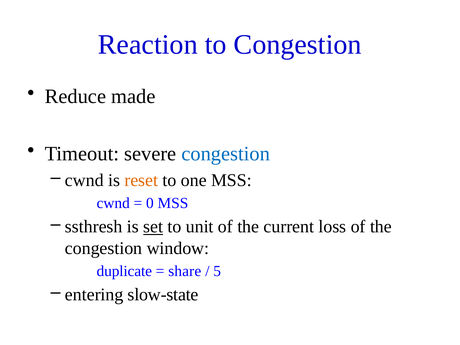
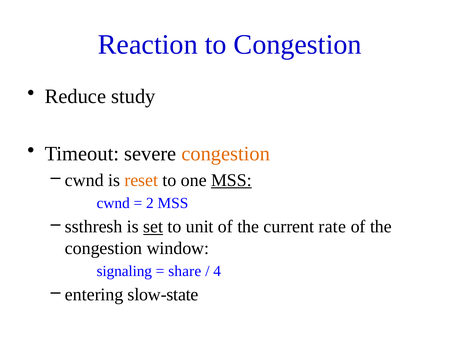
made: made -> study
congestion at (226, 154) colour: blue -> orange
MSS at (231, 180) underline: none -> present
0: 0 -> 2
loss: loss -> rate
duplicate: duplicate -> signaling
5: 5 -> 4
